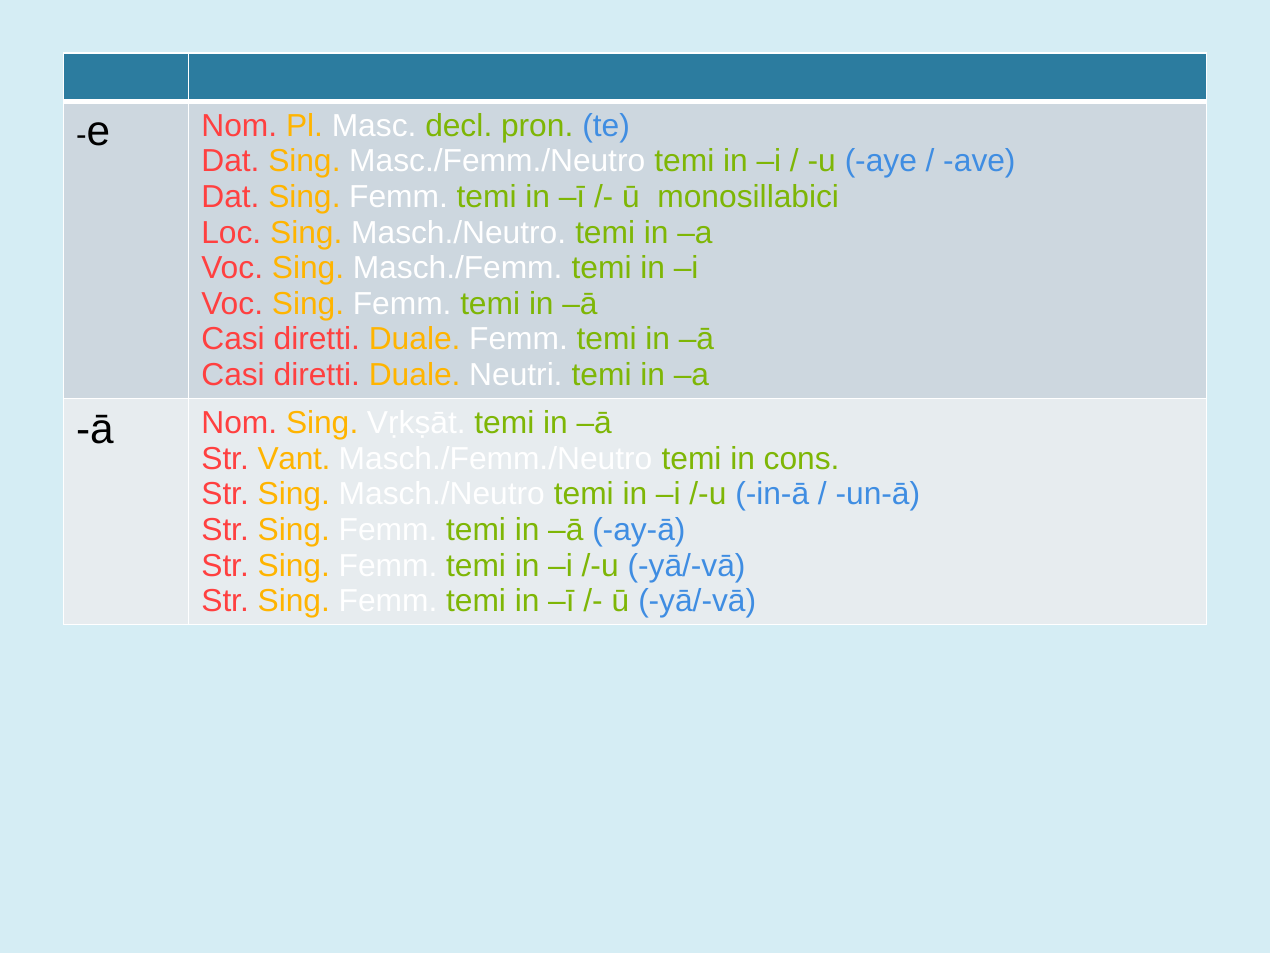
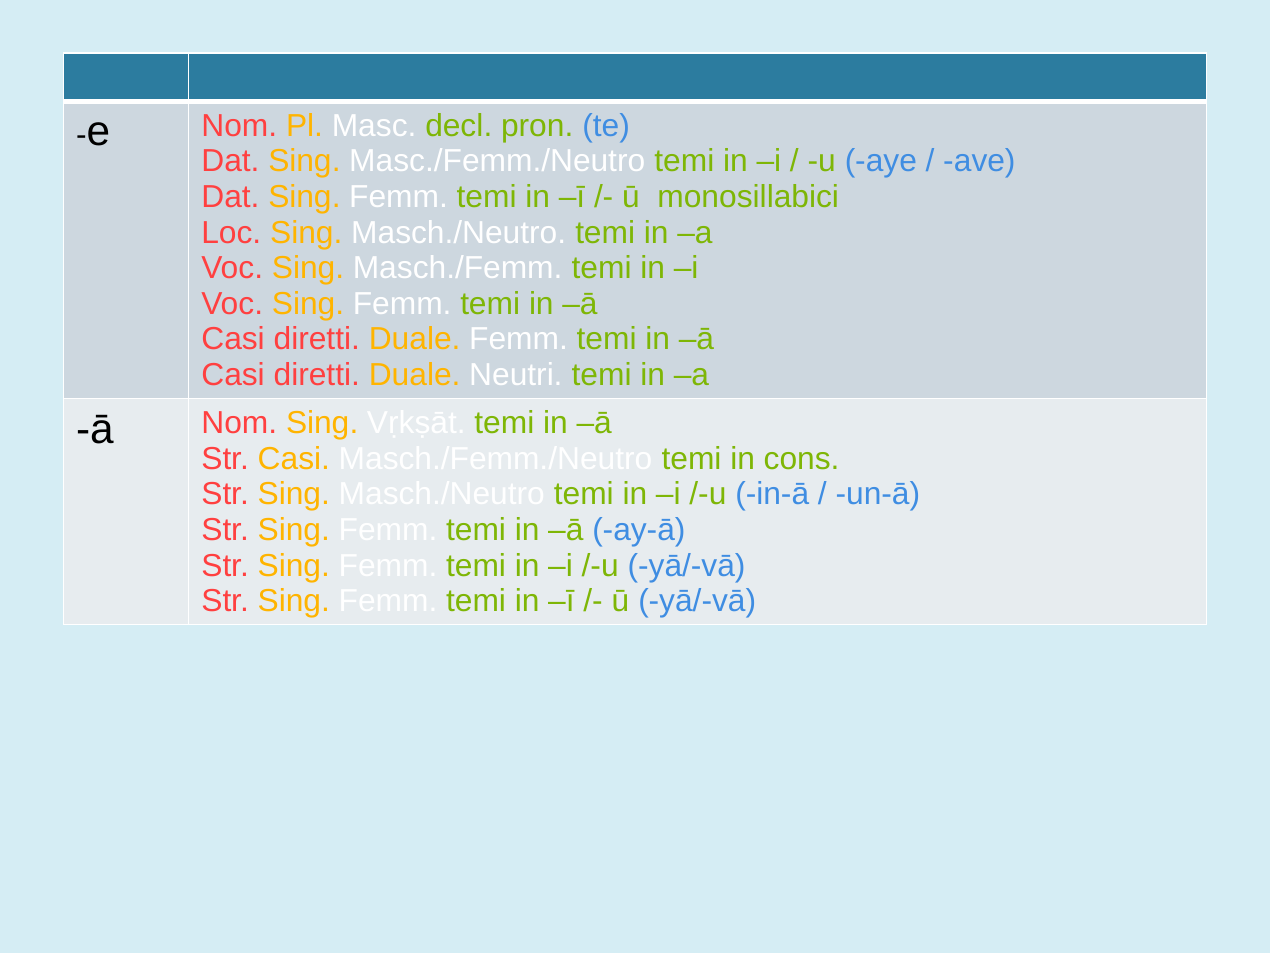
Str Vant: Vant -> Casi
